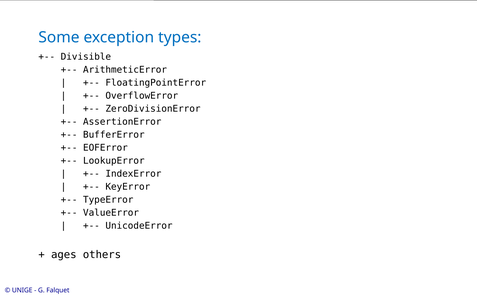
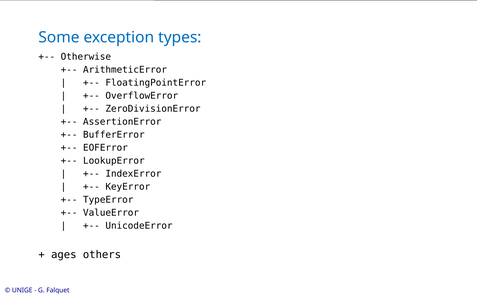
Divisible: Divisible -> Otherwise
